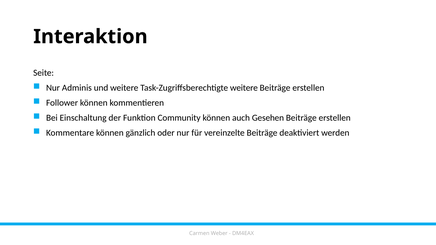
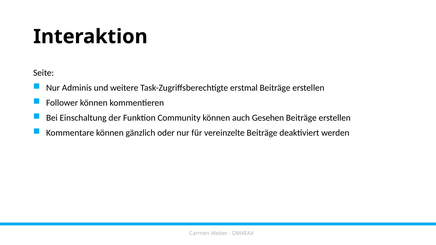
Task-Zugriffsberechtigte weitere: weitere -> erstmal
